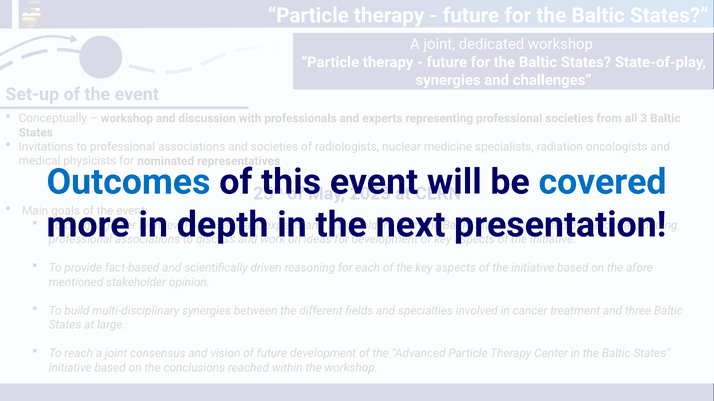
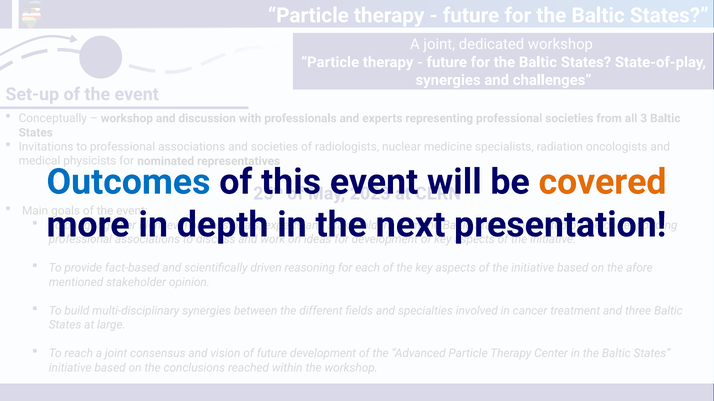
covered colour: blue -> orange
